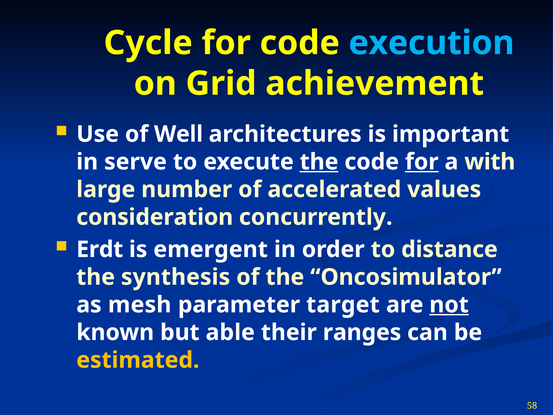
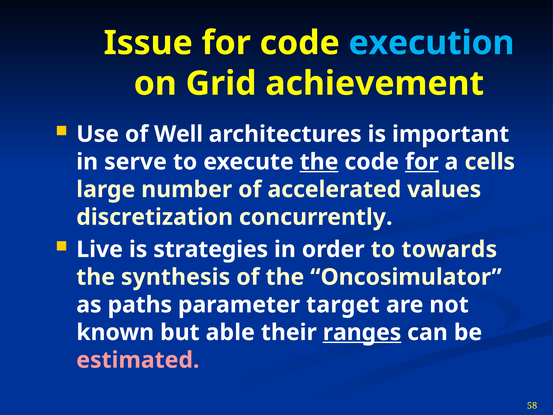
Cycle: Cycle -> Issue
with: with -> cells
consideration: consideration -> discretization
Erdt: Erdt -> Live
emergent: emergent -> strategies
distance: distance -> towards
mesh: mesh -> paths
not underline: present -> none
ranges underline: none -> present
estimated colour: yellow -> pink
